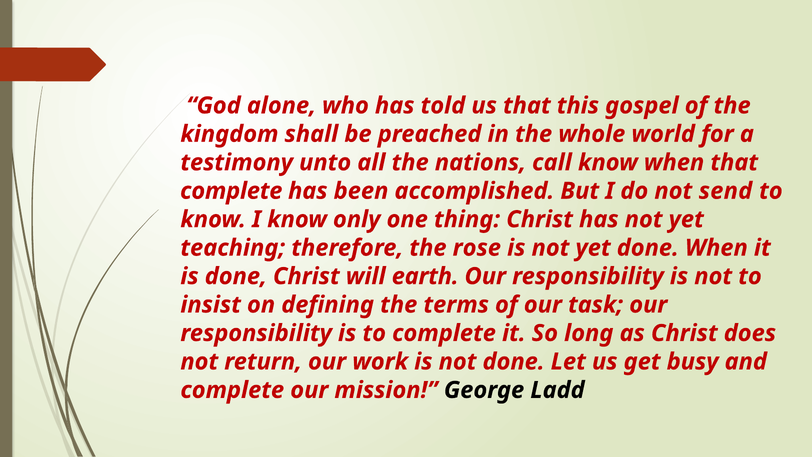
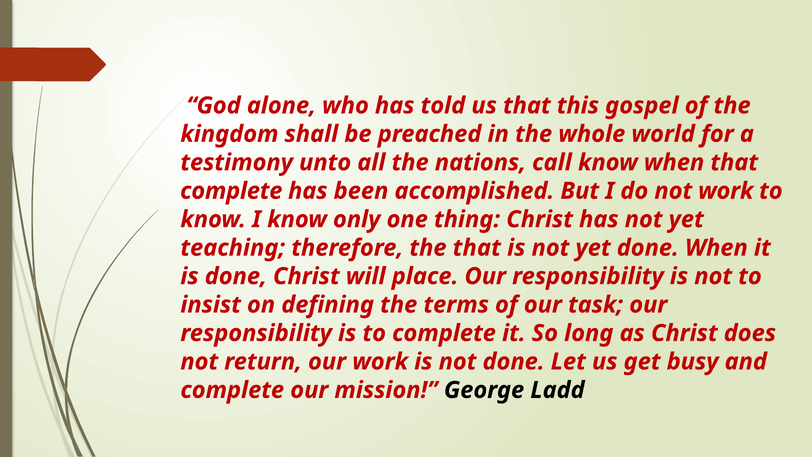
not send: send -> work
the rose: rose -> that
earth: earth -> place
